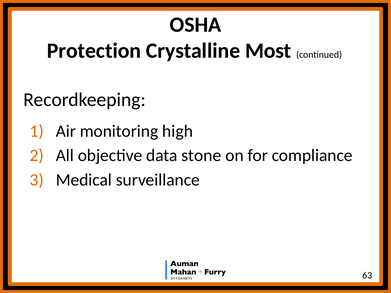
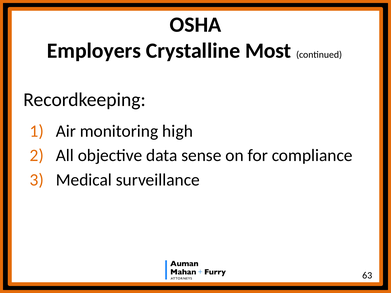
Protection: Protection -> Employers
stone: stone -> sense
